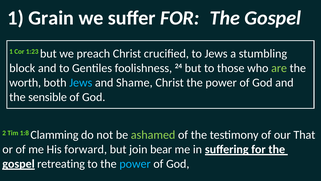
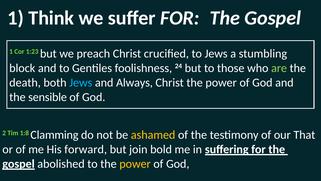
Grain: Grain -> Think
worth: worth -> death
Shame: Shame -> Always
ashamed colour: light green -> yellow
bear: bear -> bold
retreating: retreating -> abolished
power at (135, 164) colour: light blue -> yellow
